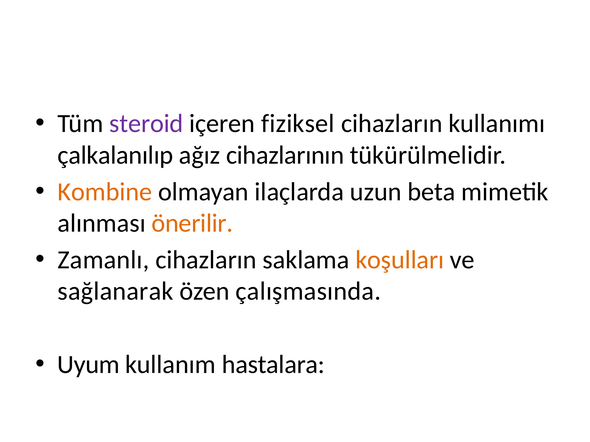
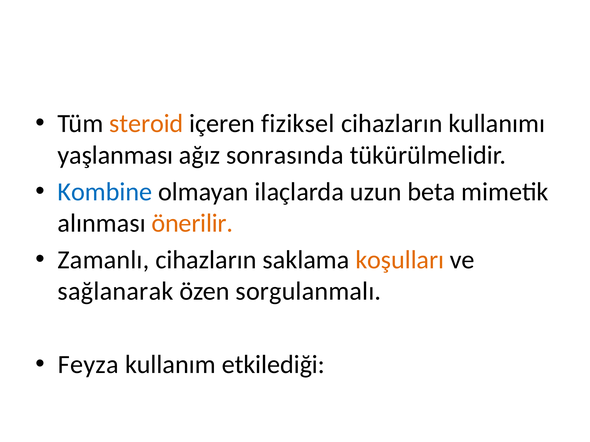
steroid colour: purple -> orange
çalkalanılıp: çalkalanılıp -> yaşlanması
cihazlarının: cihazlarının -> sonrasında
Kombine colour: orange -> blue
çalışmasında: çalışmasında -> sorgulanmalı
Uyum: Uyum -> Feyza
hastalara: hastalara -> etkilediği
